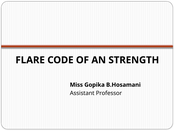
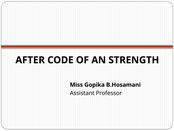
FLARE: FLARE -> AFTER
